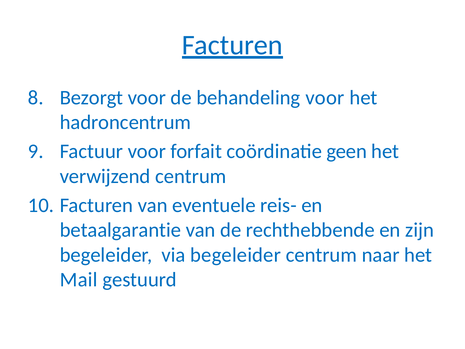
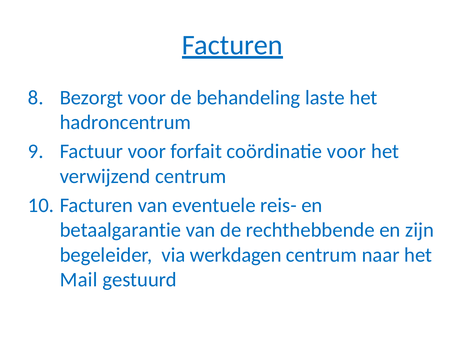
behandeling voor: voor -> laste
coördinatie geen: geen -> voor
via begeleider: begeleider -> werkdagen
